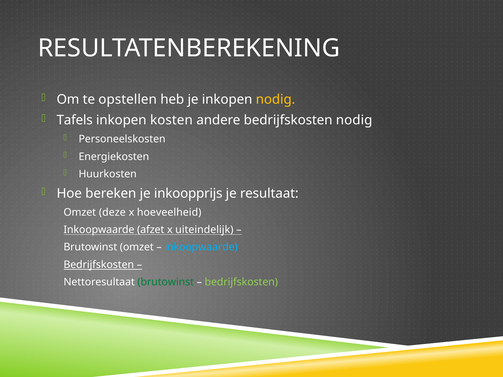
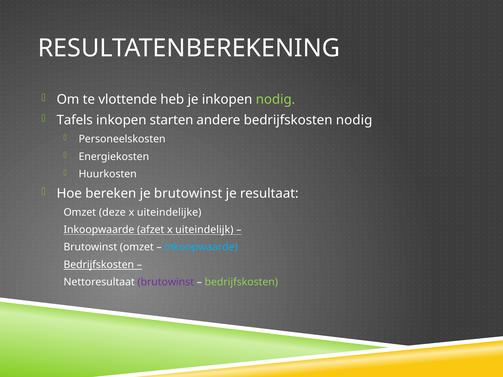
opstellen: opstellen -> vlottende
nodig at (275, 99) colour: yellow -> light green
kosten: kosten -> starten
je inkoopprijs: inkoopprijs -> brutowinst
hoeveelheid: hoeveelheid -> uiteindelijke
brutowinst at (166, 282) colour: green -> purple
